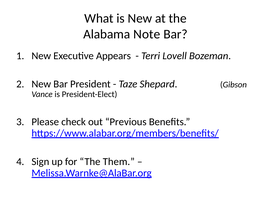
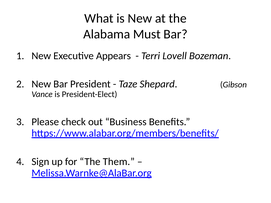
Note: Note -> Must
Previous: Previous -> Business
